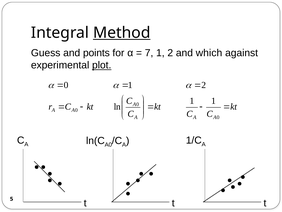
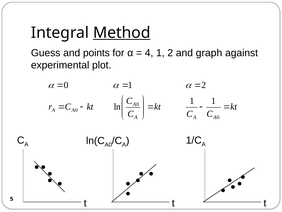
7: 7 -> 4
which: which -> graph
plot underline: present -> none
